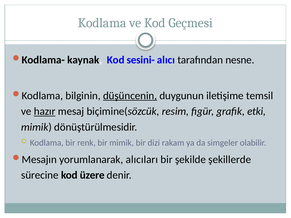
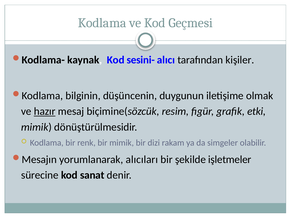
nesne: nesne -> kişiler
düşüncenin underline: present -> none
temsil: temsil -> olmak
şekillerde: şekillerde -> işletmeler
üzere: üzere -> sanat
